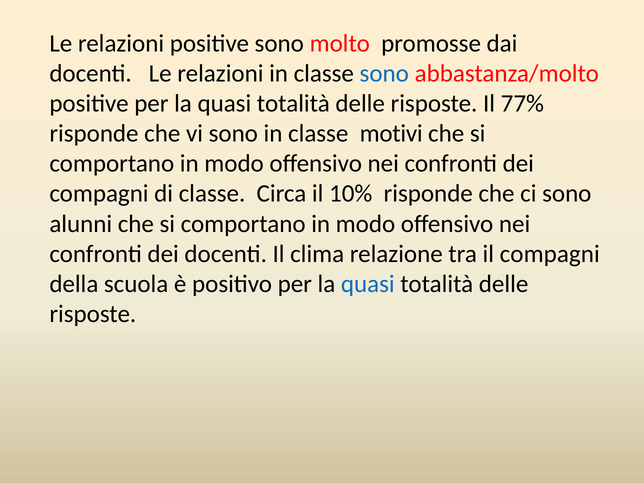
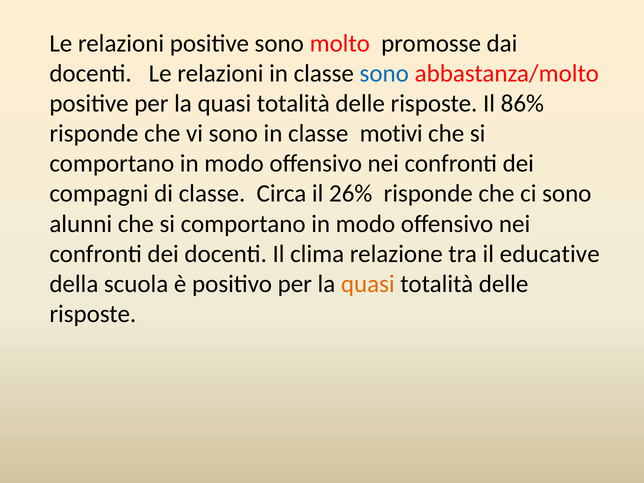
77%: 77% -> 86%
10%: 10% -> 26%
il compagni: compagni -> educative
quasi at (368, 284) colour: blue -> orange
